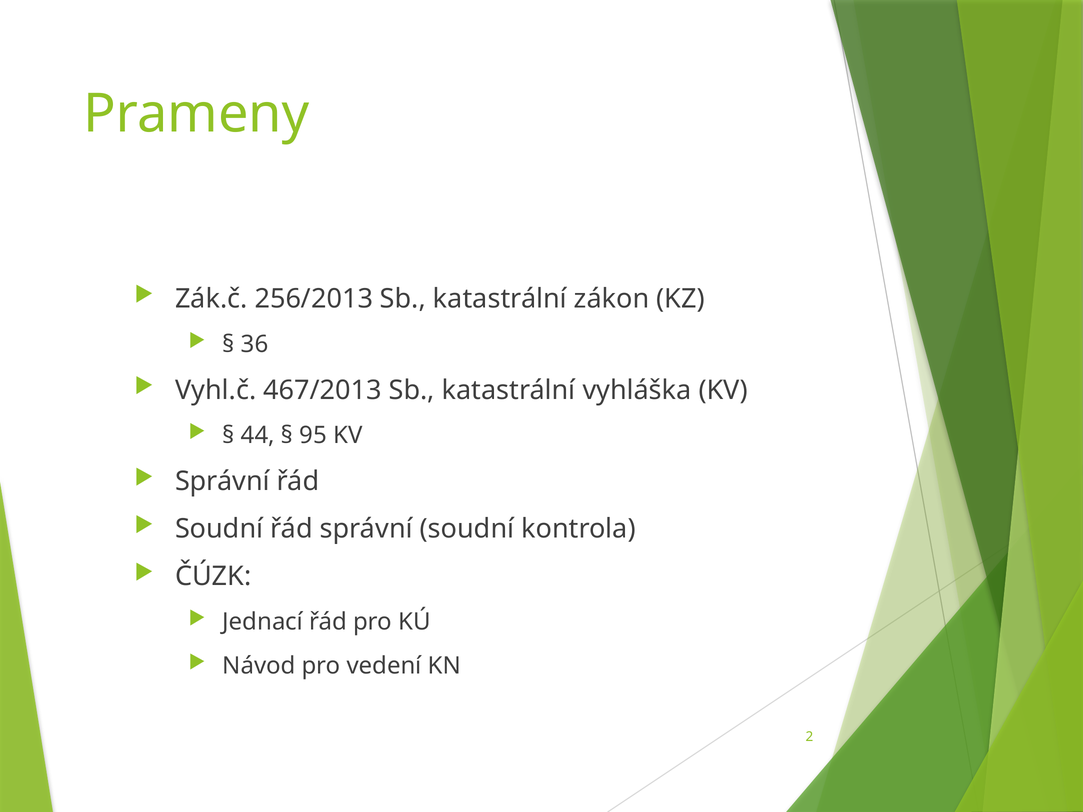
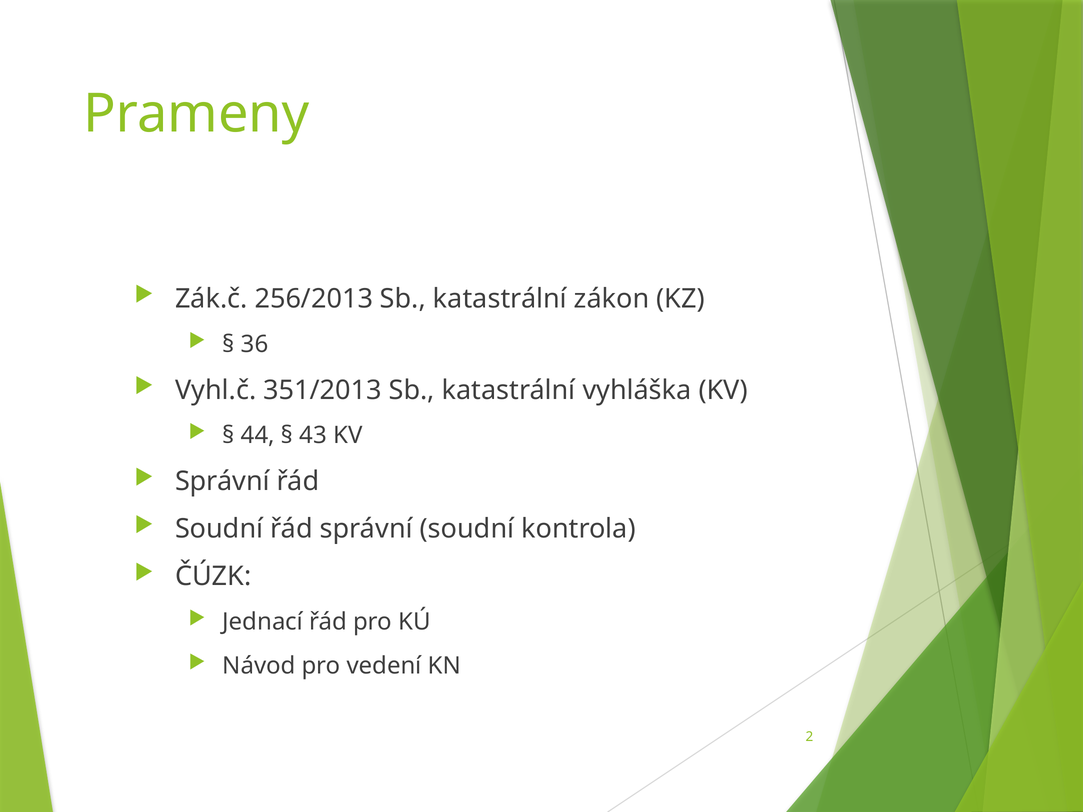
467/2013: 467/2013 -> 351/2013
95: 95 -> 43
